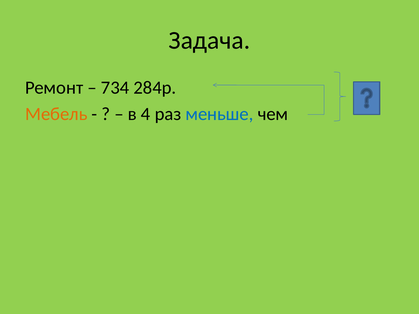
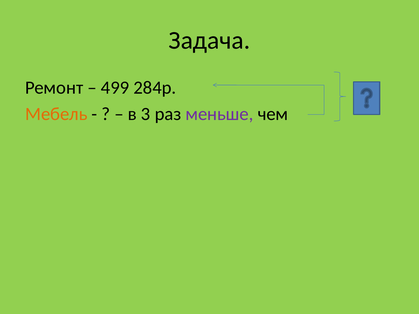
734: 734 -> 499
4: 4 -> 3
меньше colour: blue -> purple
